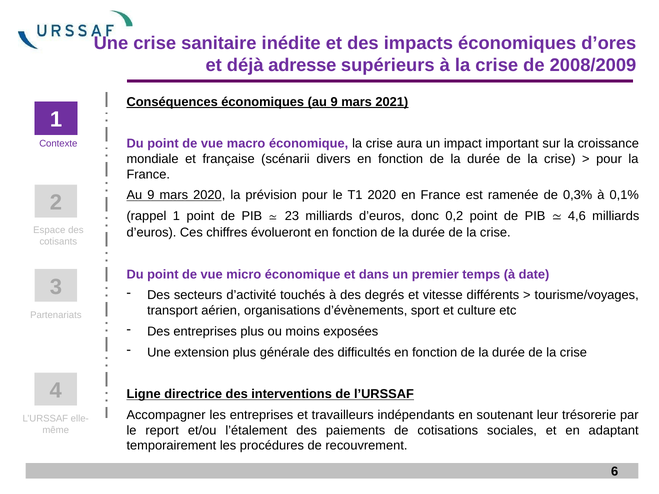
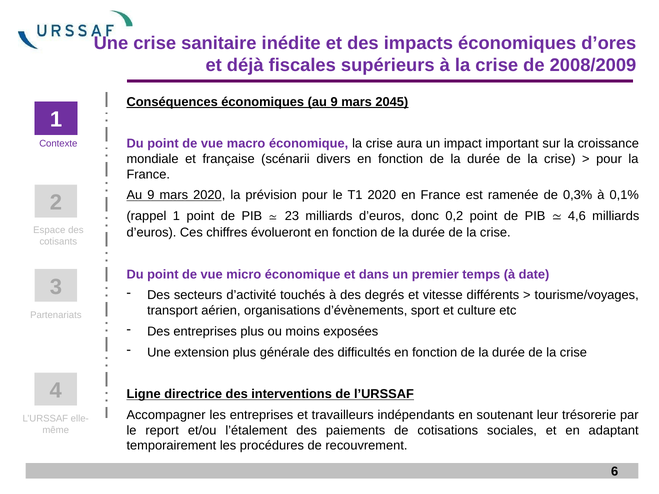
adresse: adresse -> fiscales
2021: 2021 -> 2045
